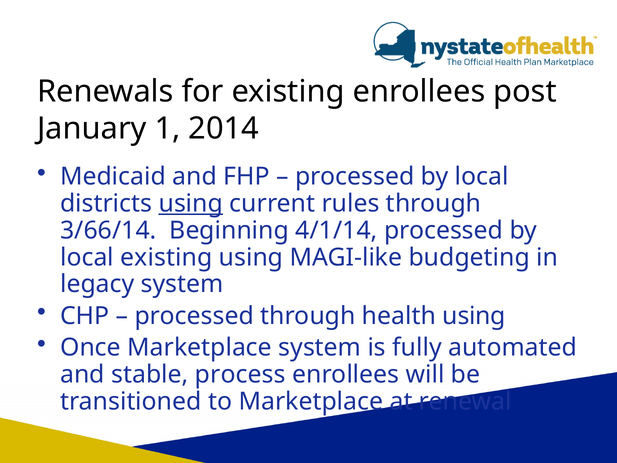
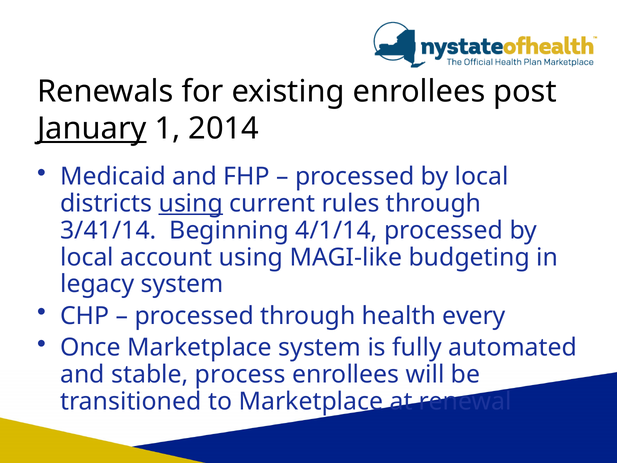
January underline: none -> present
3/66/14: 3/66/14 -> 3/41/14
local existing: existing -> account
health using: using -> every
